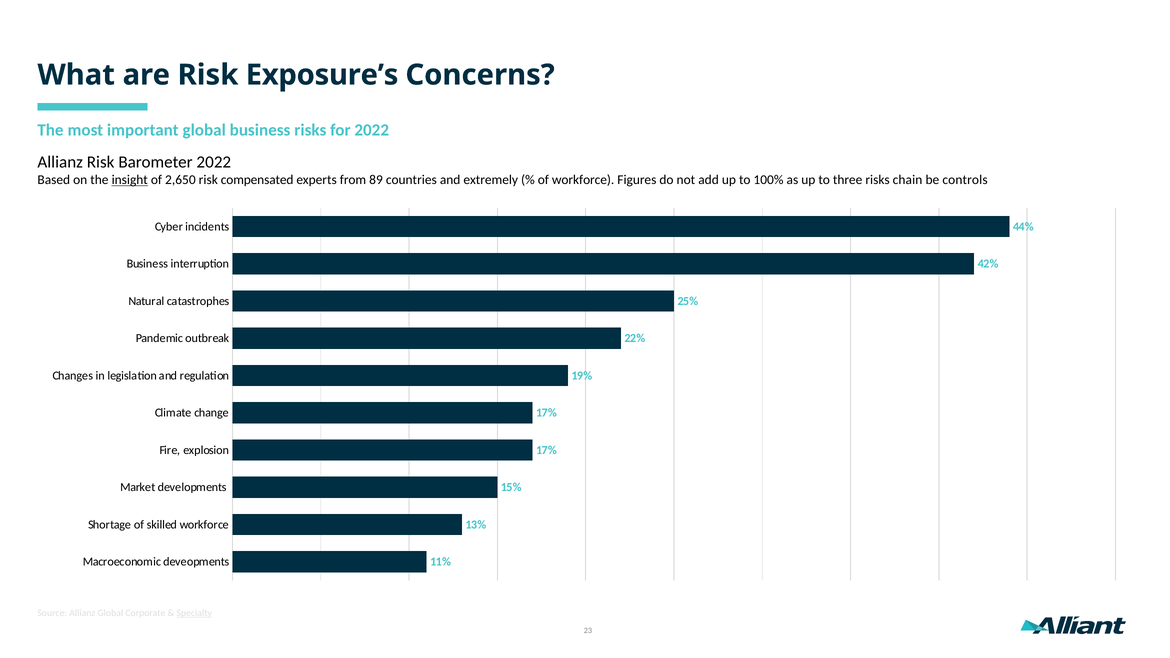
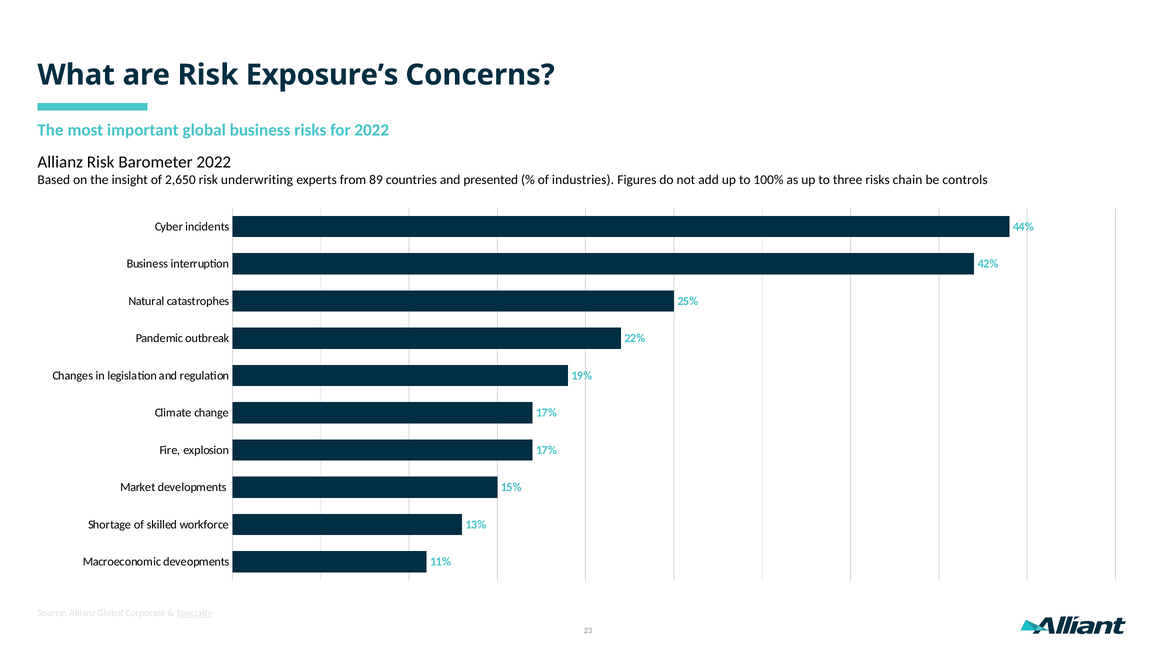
insight underline: present -> none
compensated: compensated -> underwriting
extremely: extremely -> presented
of workforce: workforce -> industries
